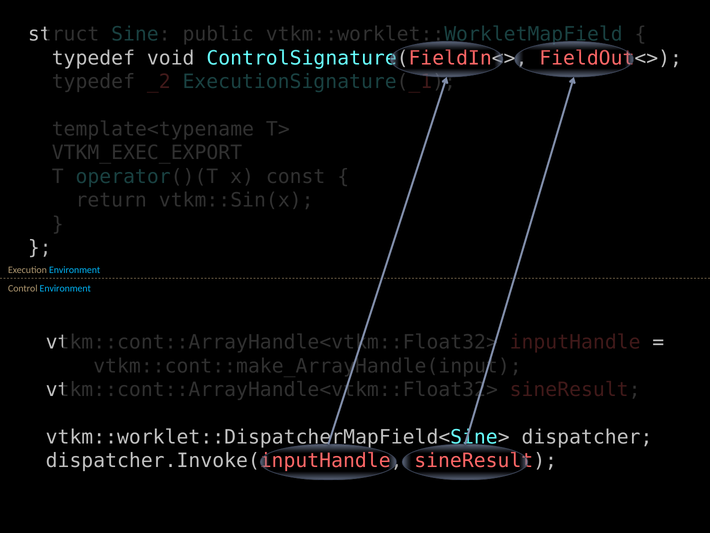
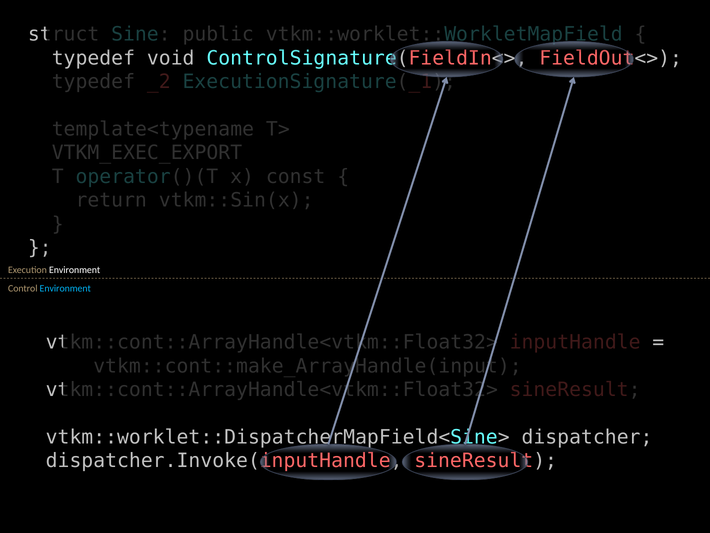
Environment at (75, 270) colour: light blue -> white
